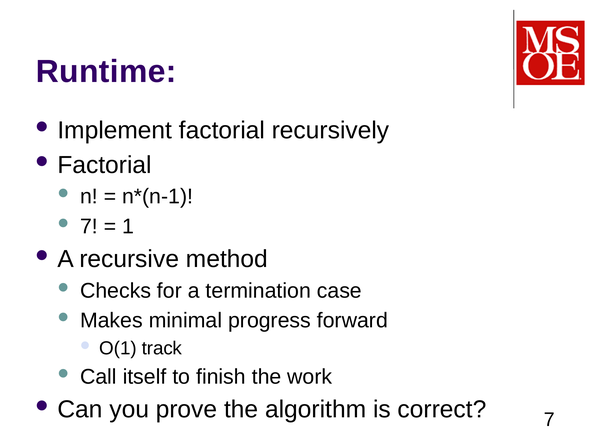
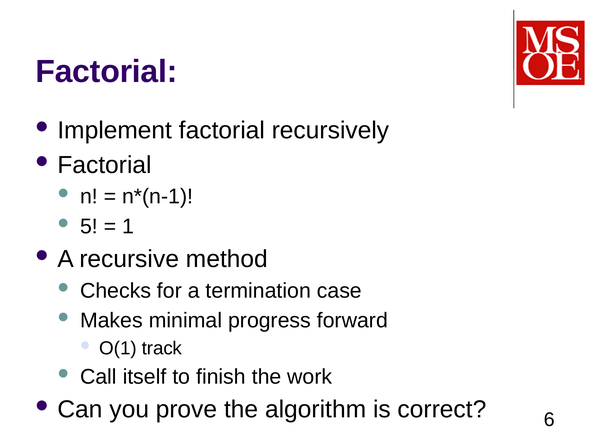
Runtime at (106, 72): Runtime -> Factorial
7 at (89, 226): 7 -> 5
correct 7: 7 -> 6
